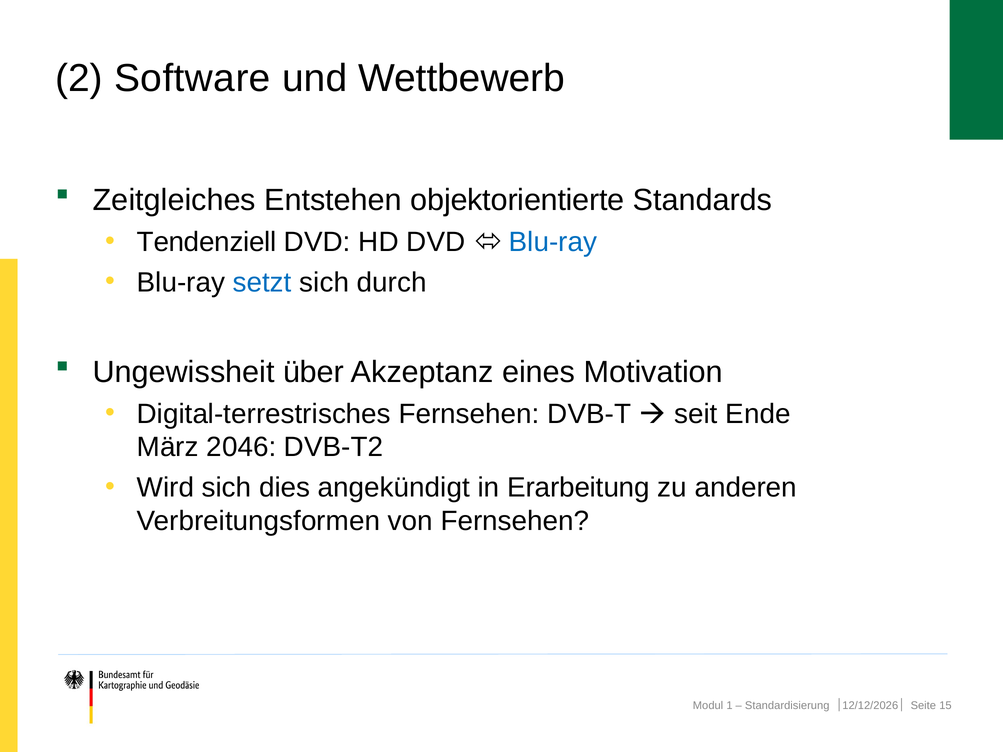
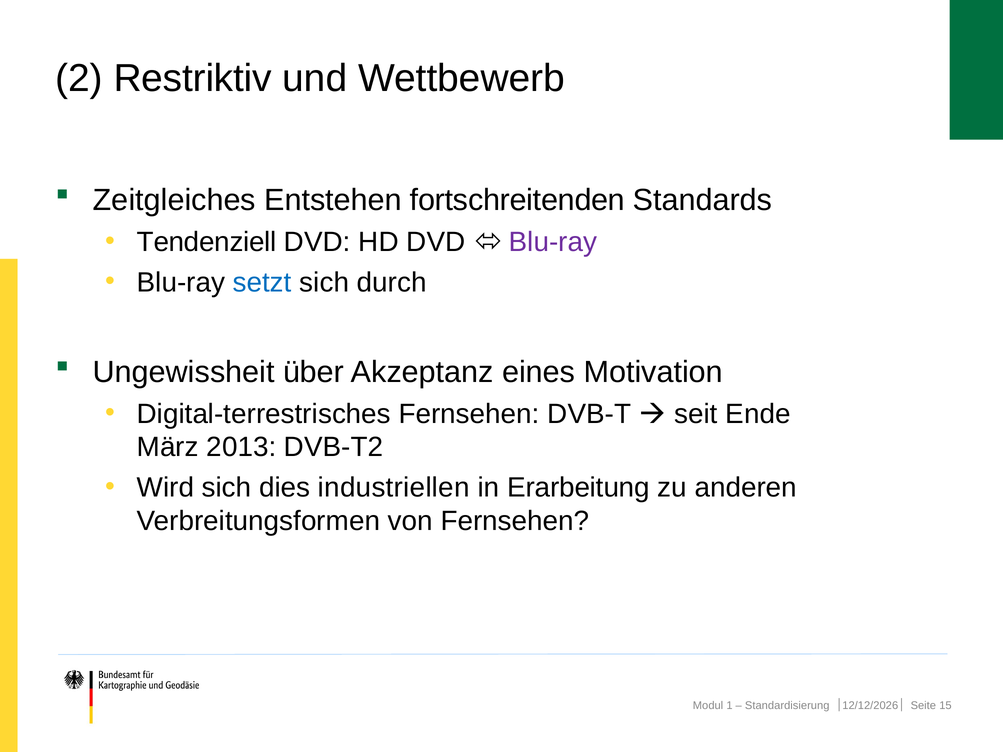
Software: Software -> Restriktiv
objektorientierte: objektorientierte -> fortschreitenden
Blu-ray at (553, 242) colour: blue -> purple
2046: 2046 -> 2013
angekündigt: angekündigt -> industriellen
